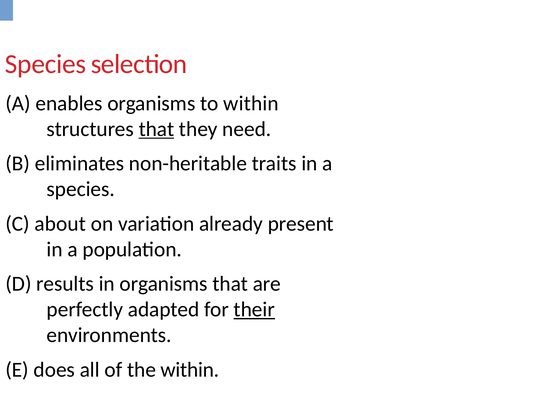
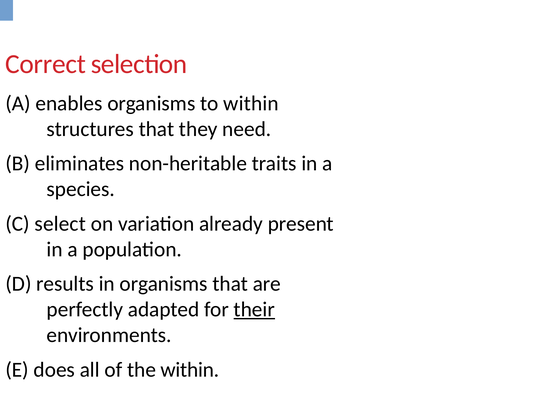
Species at (46, 64): Species -> Correct
that at (156, 129) underline: present -> none
about: about -> select
